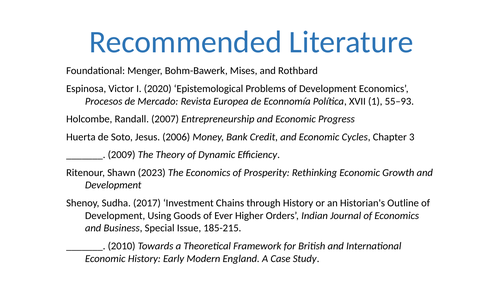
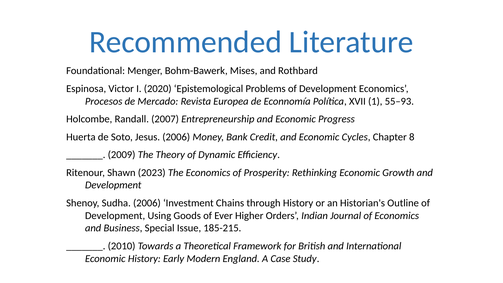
3: 3 -> 8
Sudha 2017: 2017 -> 2006
